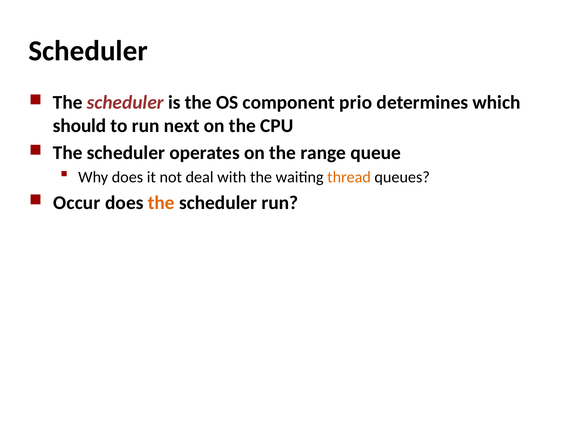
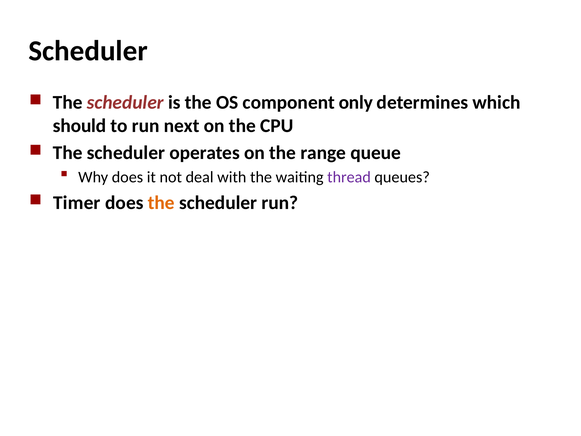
prio: prio -> only
thread colour: orange -> purple
Occur: Occur -> Timer
